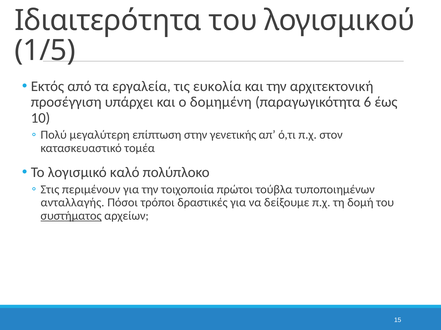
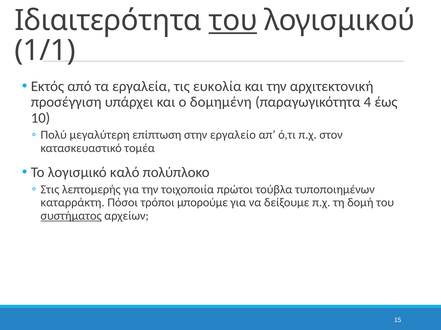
του at (233, 21) underline: none -> present
1/5: 1/5 -> 1/1
6: 6 -> 4
γενετικής: γενετικής -> εργαλείο
περιμένουν: περιμένουν -> λεπτομερής
ανταλλαγής: ανταλλαγής -> καταρράκτη
δραστικές: δραστικές -> μπορούμε
